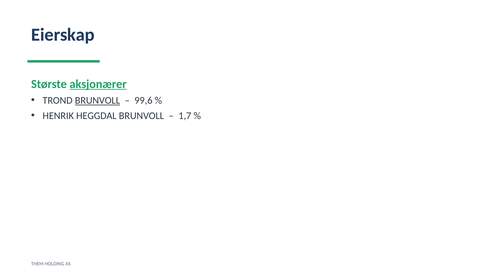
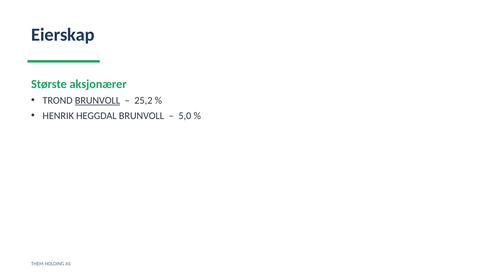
aksjonærer underline: present -> none
99,6: 99,6 -> 25,2
1,7: 1,7 -> 5,0
